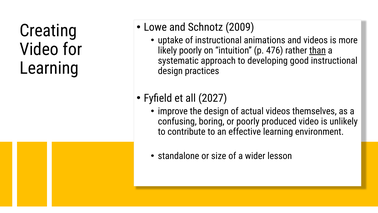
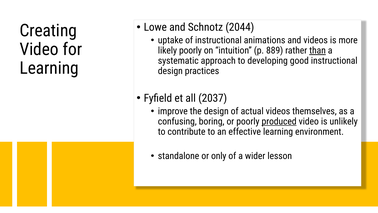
2009: 2009 -> 2044
476: 476 -> 889
2027: 2027 -> 2037
produced underline: none -> present
size: size -> only
